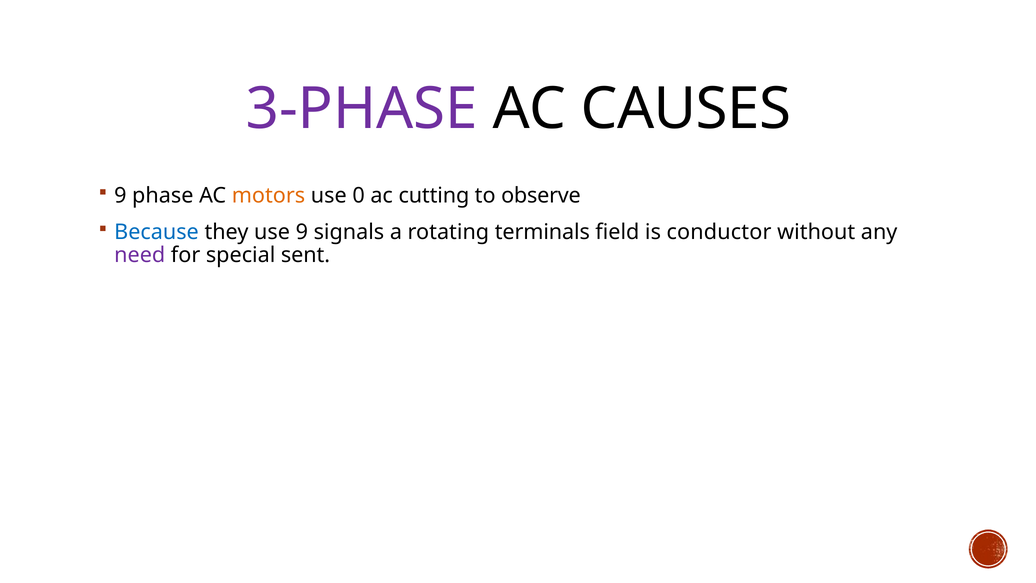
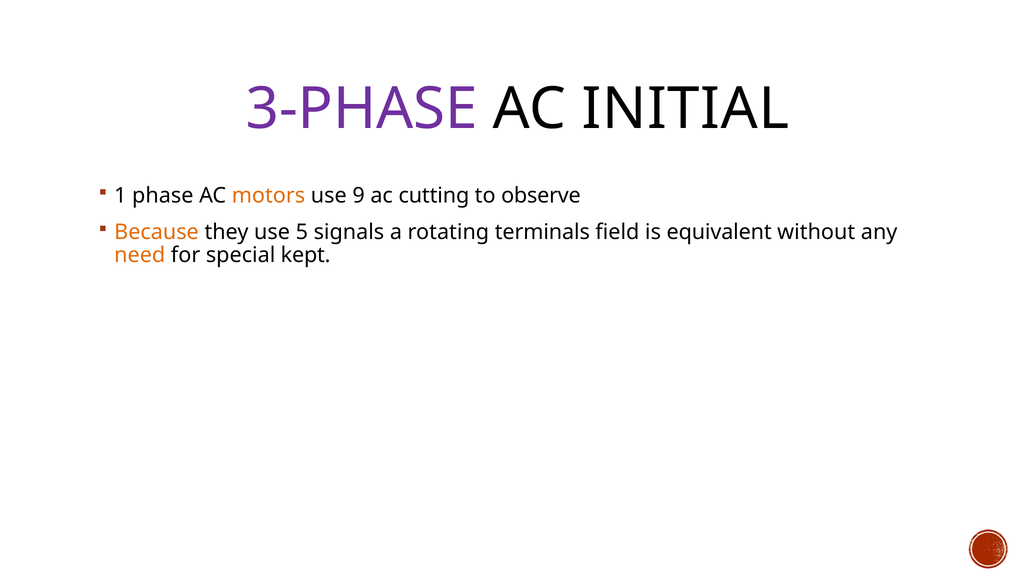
CAUSES: CAUSES -> INITIAL
9 at (120, 196): 9 -> 1
0: 0 -> 9
Because colour: blue -> orange
use 9: 9 -> 5
conductor: conductor -> equivalent
need colour: purple -> orange
sent: sent -> kept
